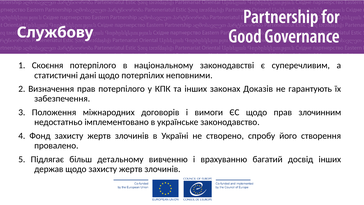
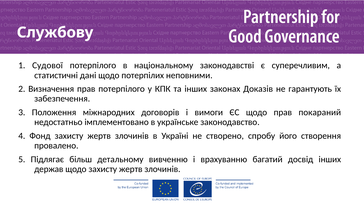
Скоєння: Скоєння -> Судової
злочинним: злочинним -> покараний
